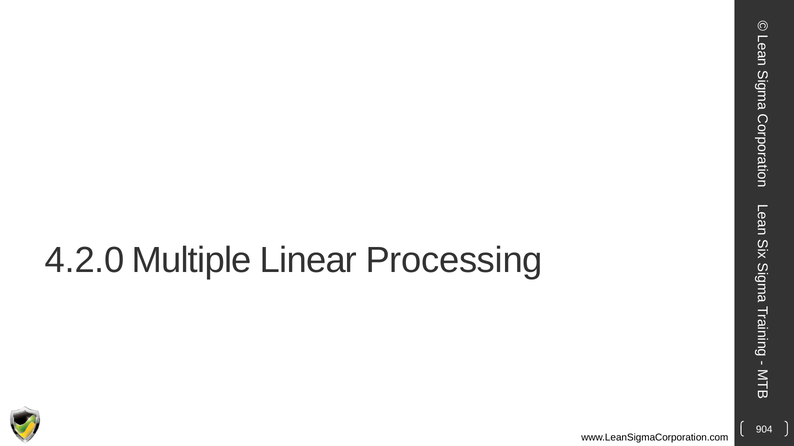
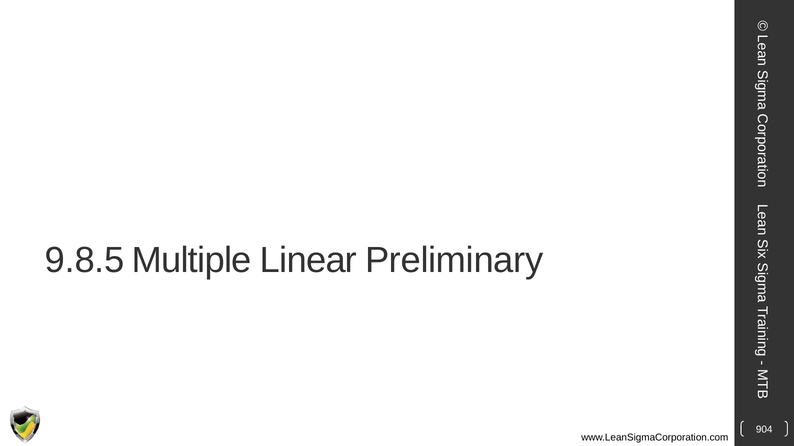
4.2.0: 4.2.0 -> 9.8.5
Processing: Processing -> Preliminary
